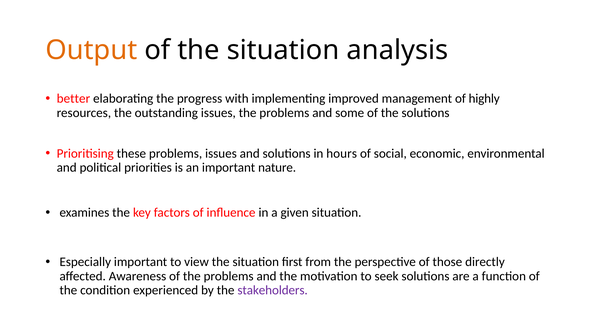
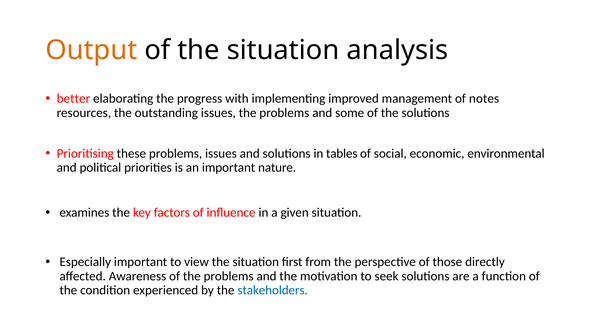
highly: highly -> notes
hours: hours -> tables
stakeholders colour: purple -> blue
